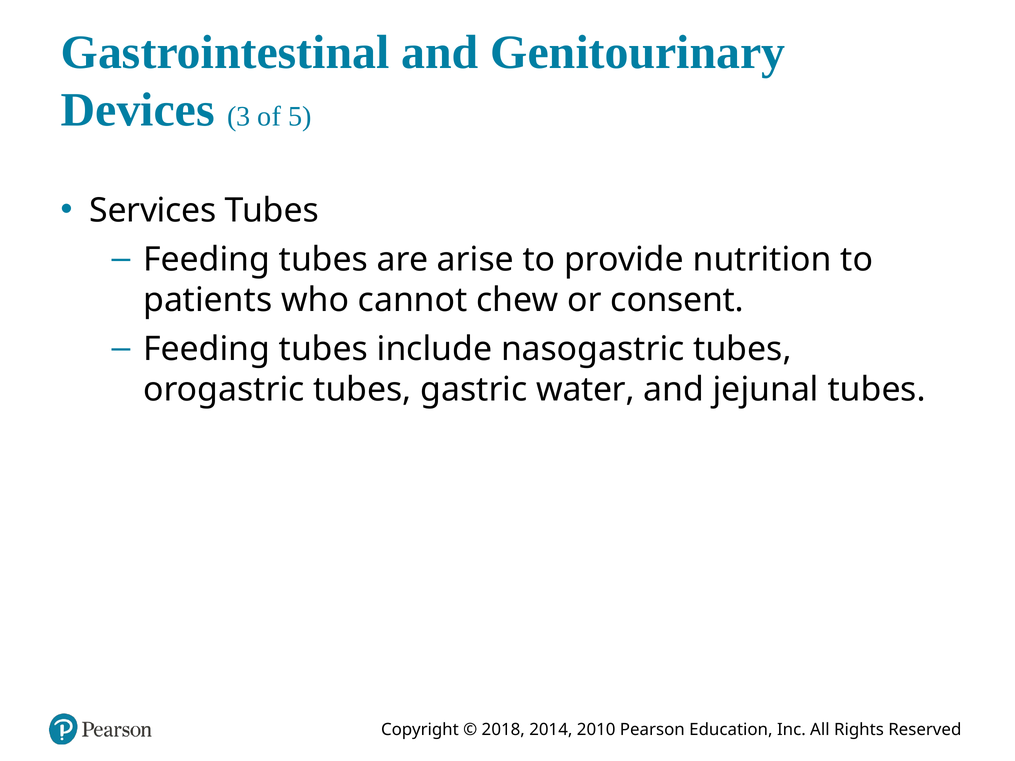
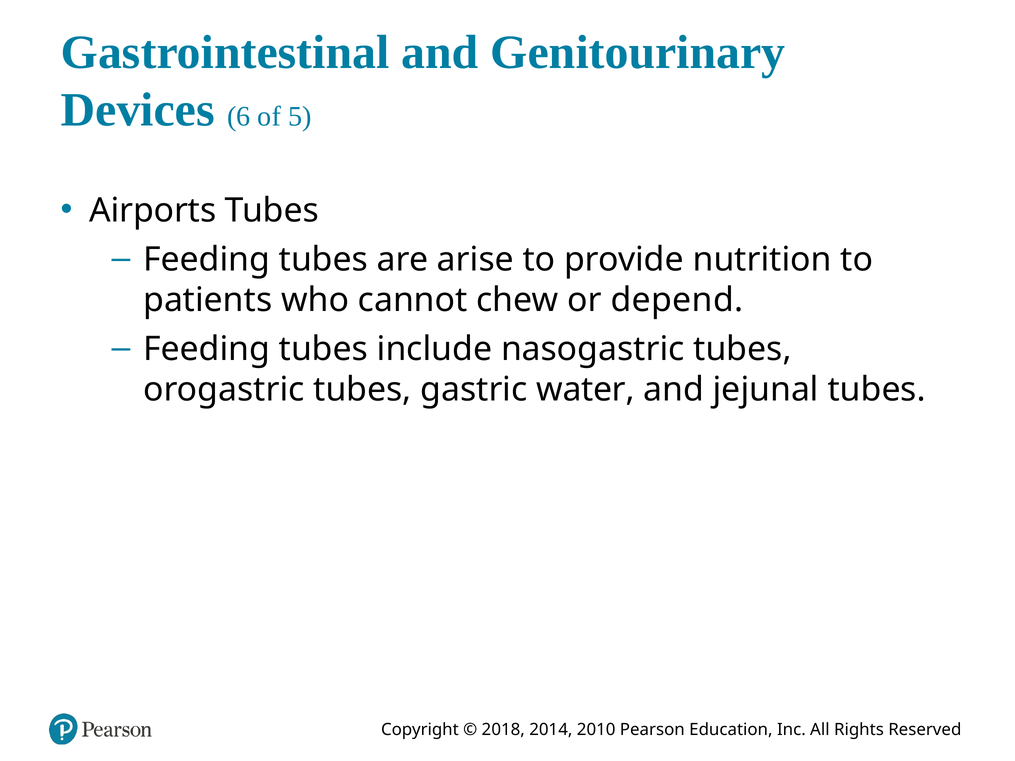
3: 3 -> 6
Services: Services -> Airports
consent: consent -> depend
